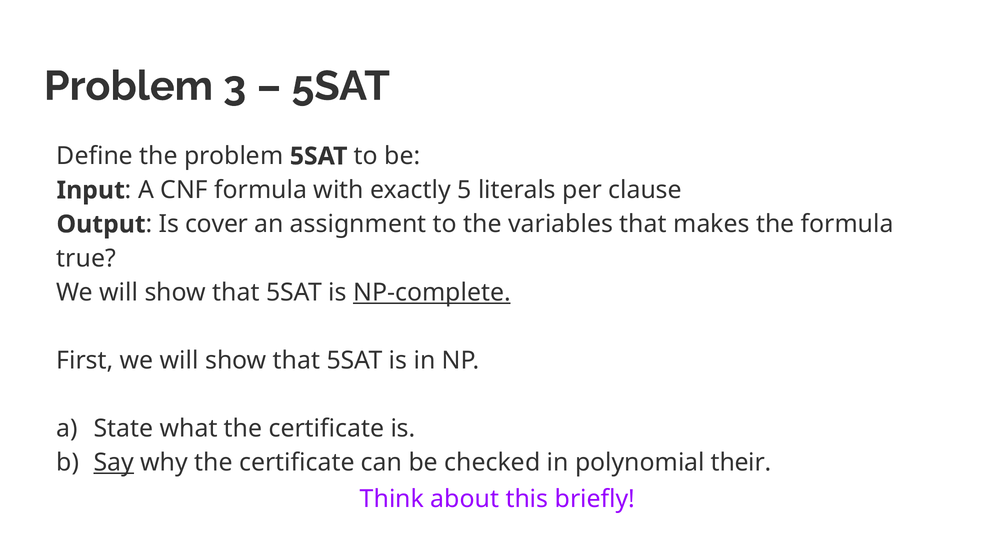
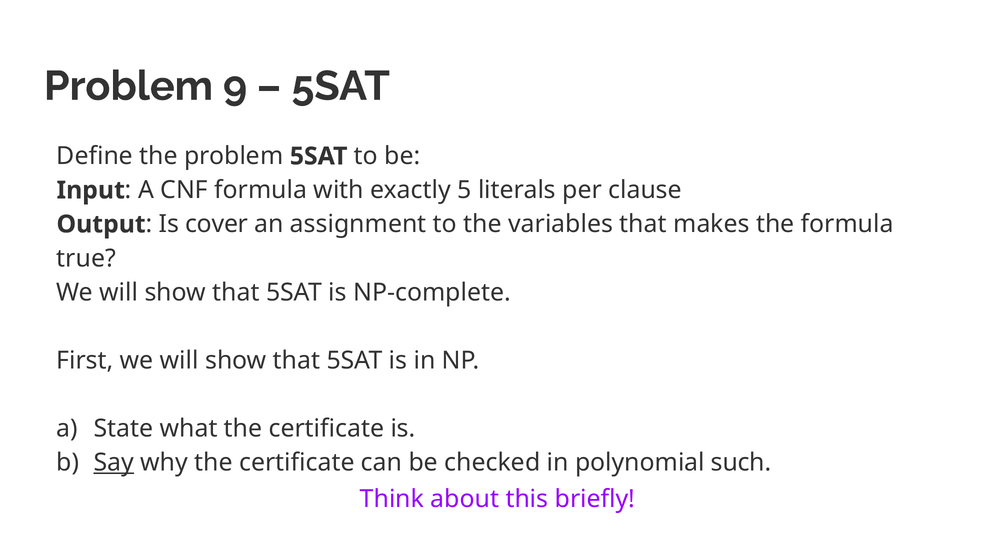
3: 3 -> 9
NP-complete underline: present -> none
their: their -> such
